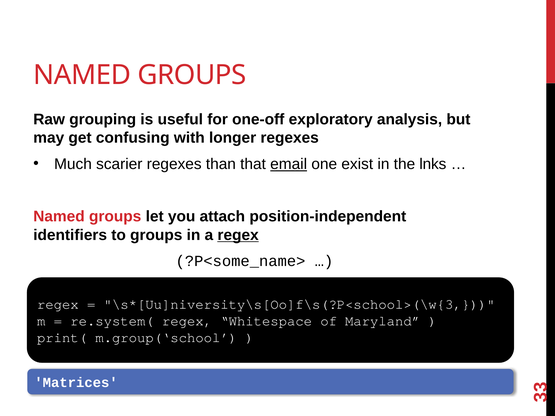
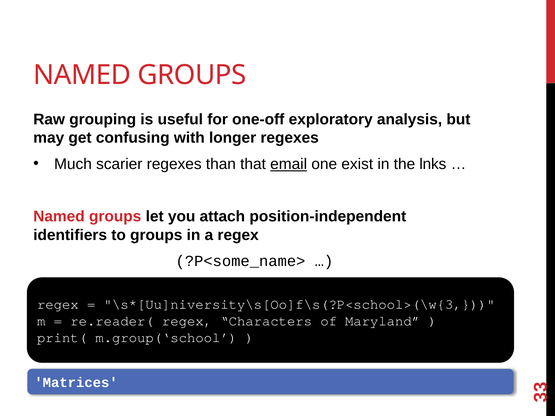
regex at (238, 235) underline: present -> none
re.system(: re.system( -> re.reader(
Whitespace: Whitespace -> Characters
